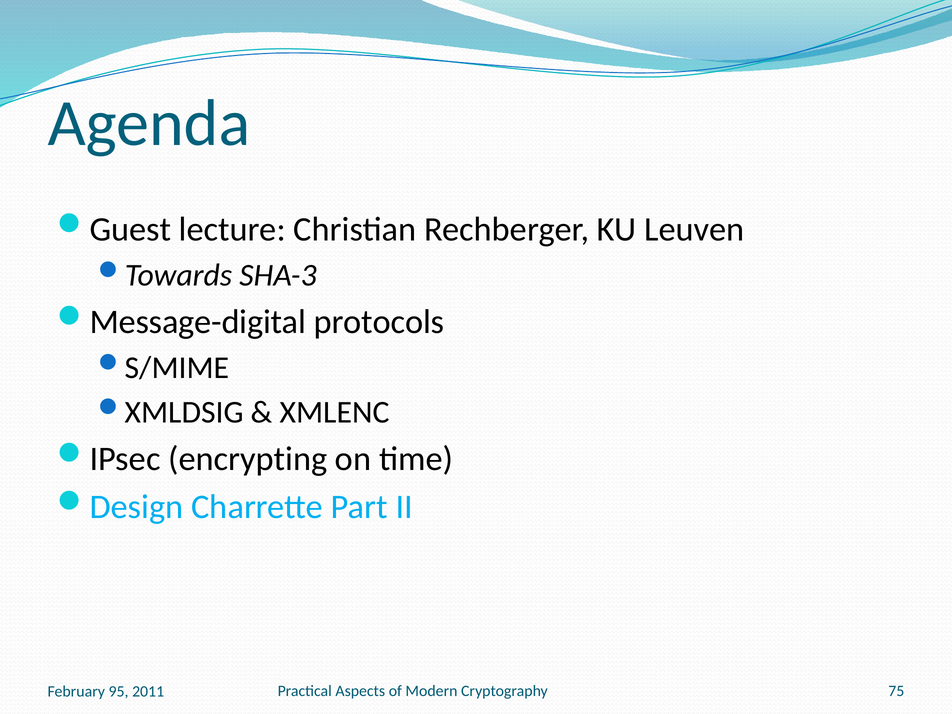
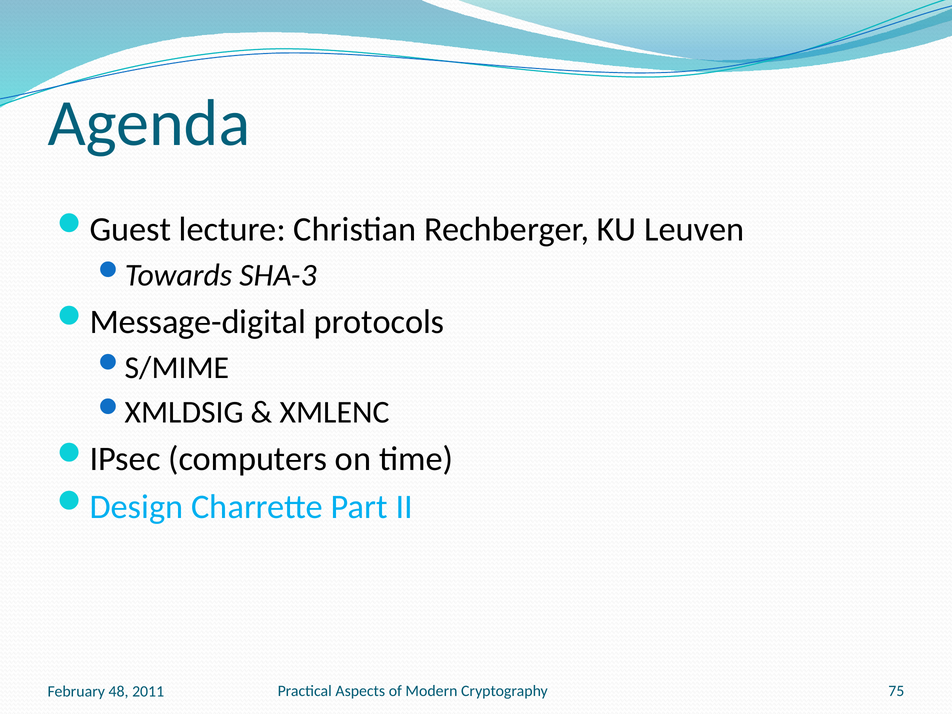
encrypting: encrypting -> computers
95: 95 -> 48
